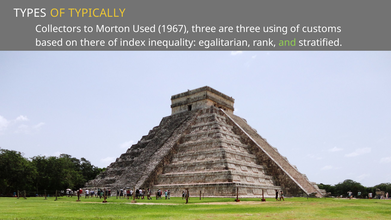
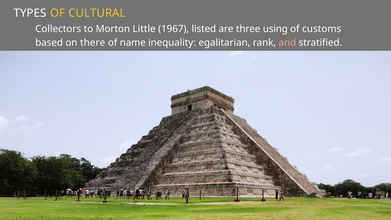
TYPICALLY: TYPICALLY -> CULTURAL
Used: Used -> Little
1967 three: three -> listed
index: index -> name
and colour: light green -> pink
